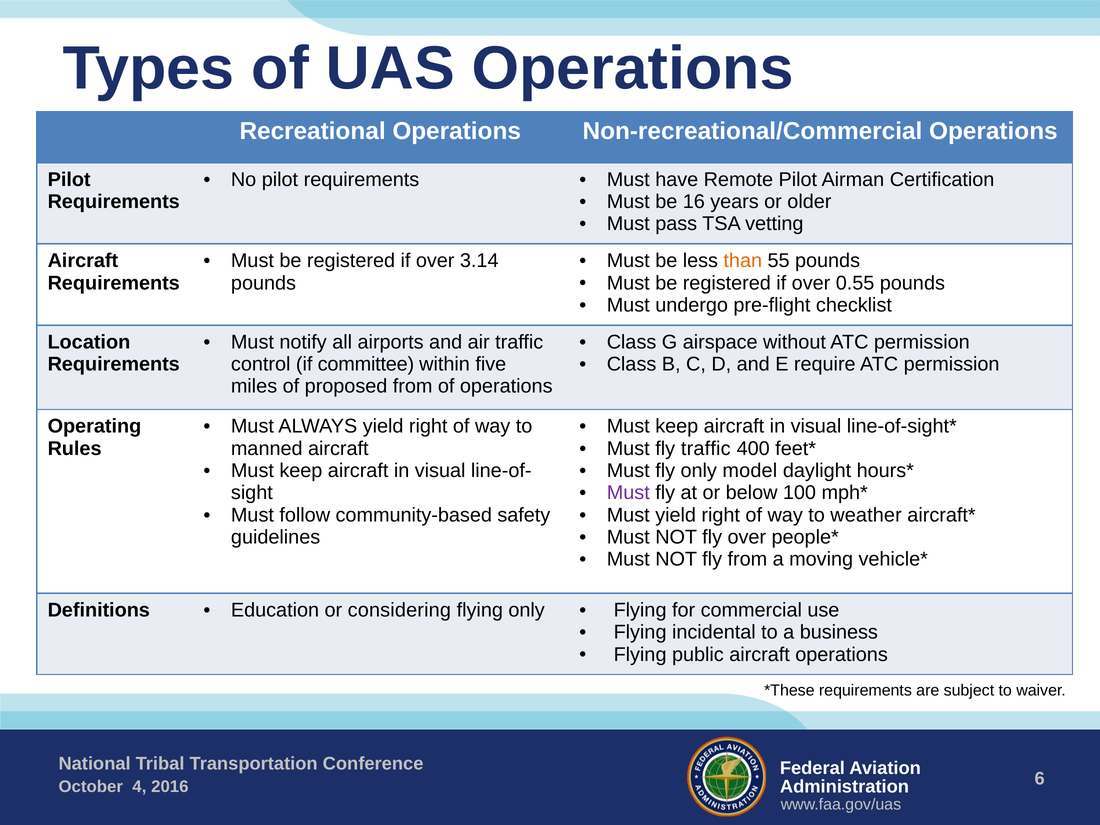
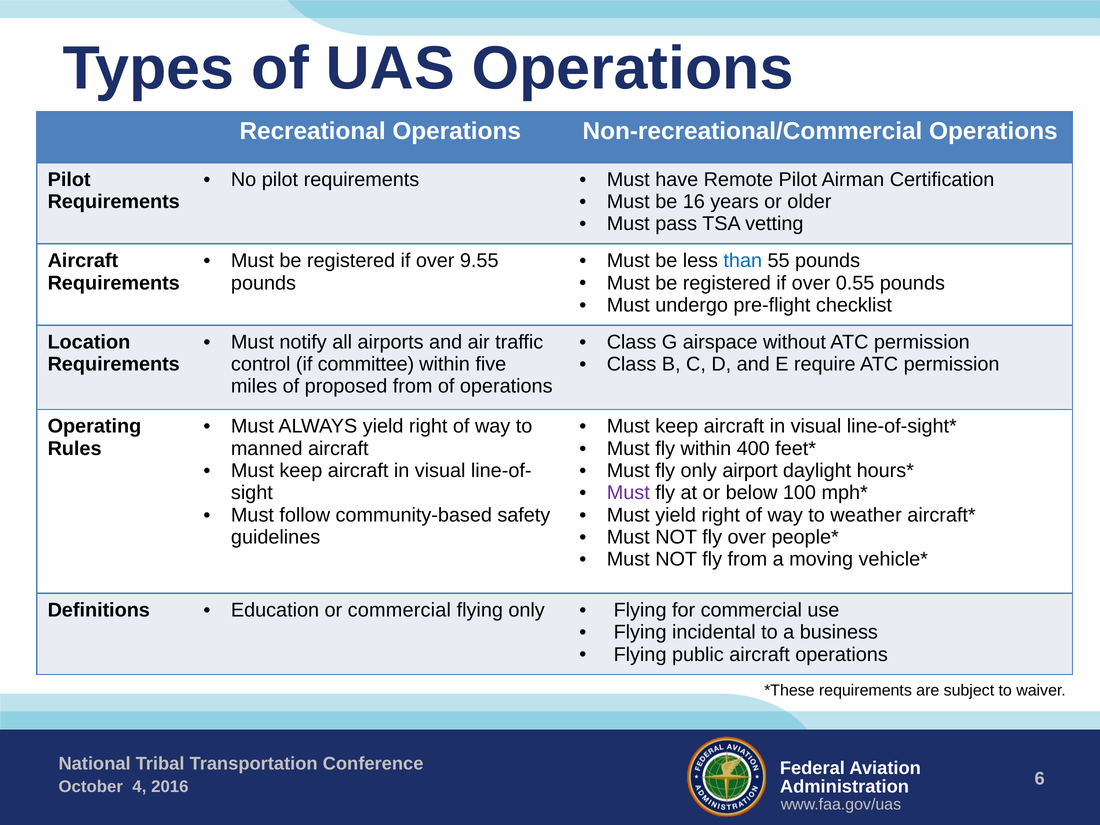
3.14: 3.14 -> 9.55
than colour: orange -> blue
fly traffic: traffic -> within
model: model -> airport
or considering: considering -> commercial
